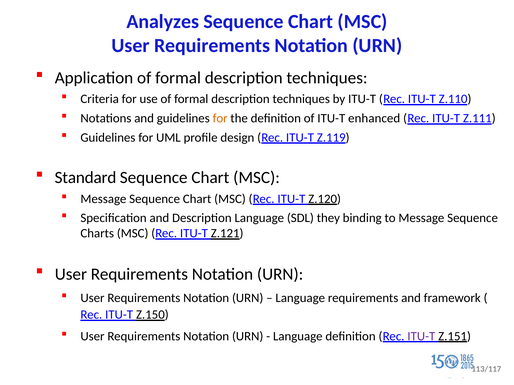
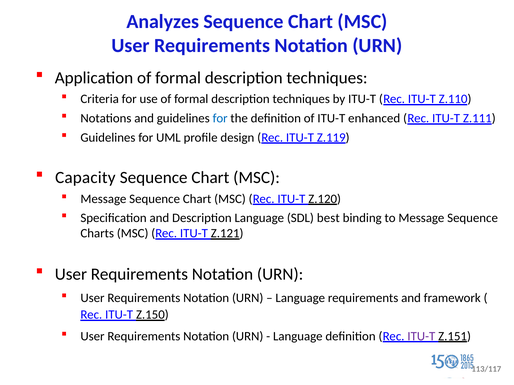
for at (220, 118) colour: orange -> blue
Standard: Standard -> Capacity
they: they -> best
